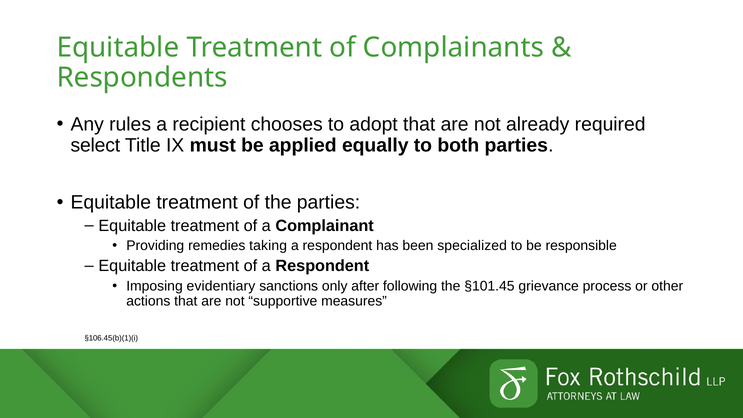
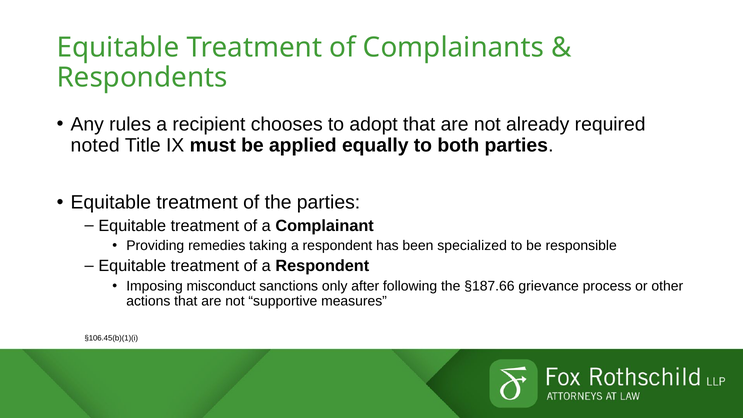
select: select -> noted
evidentiary: evidentiary -> misconduct
§101.45: §101.45 -> §187.66
